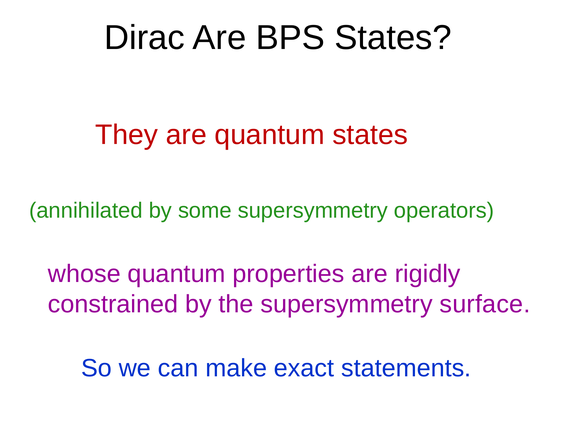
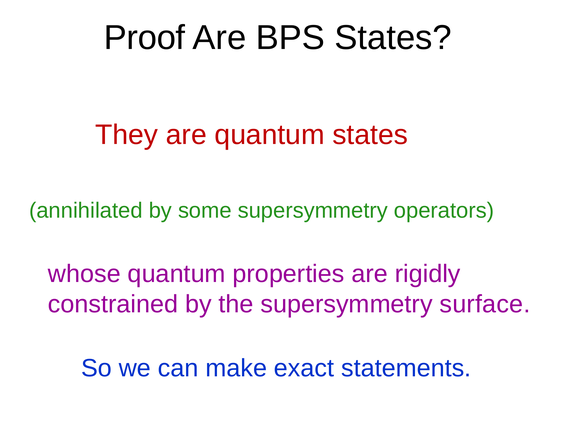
Dirac: Dirac -> Proof
